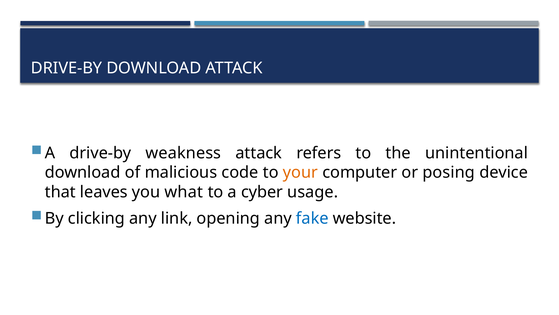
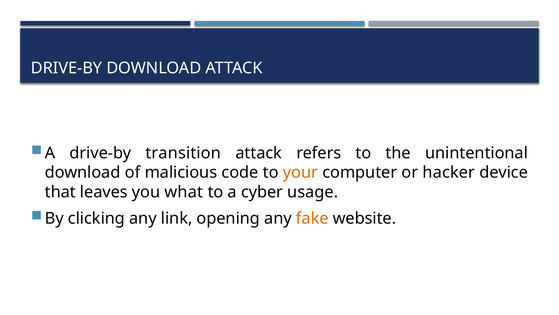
weakness: weakness -> transition
posing: posing -> hacker
fake colour: blue -> orange
